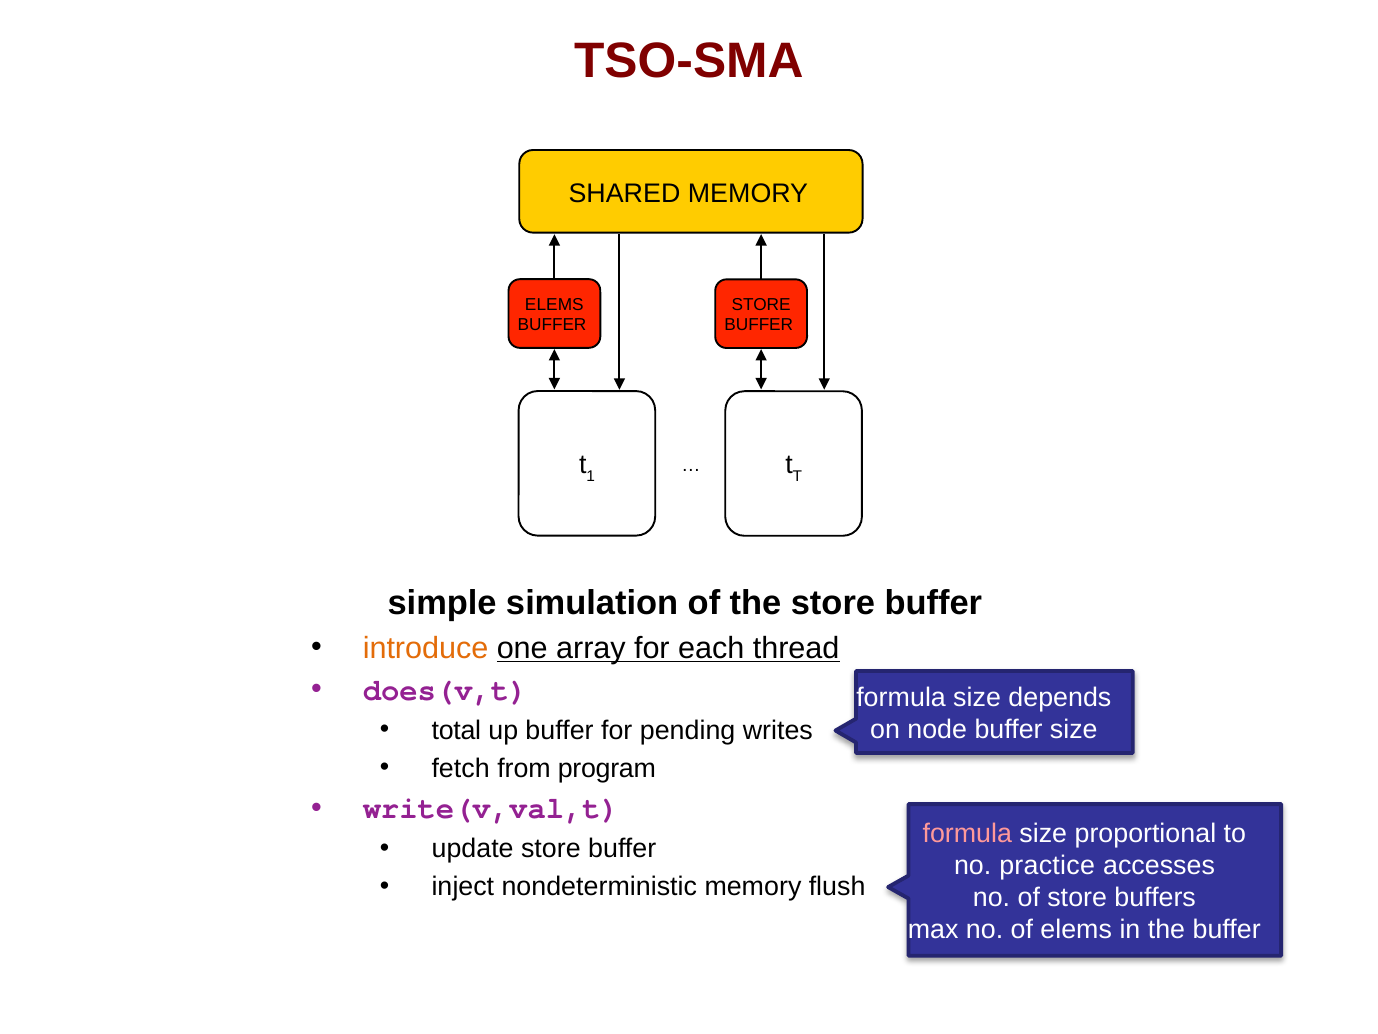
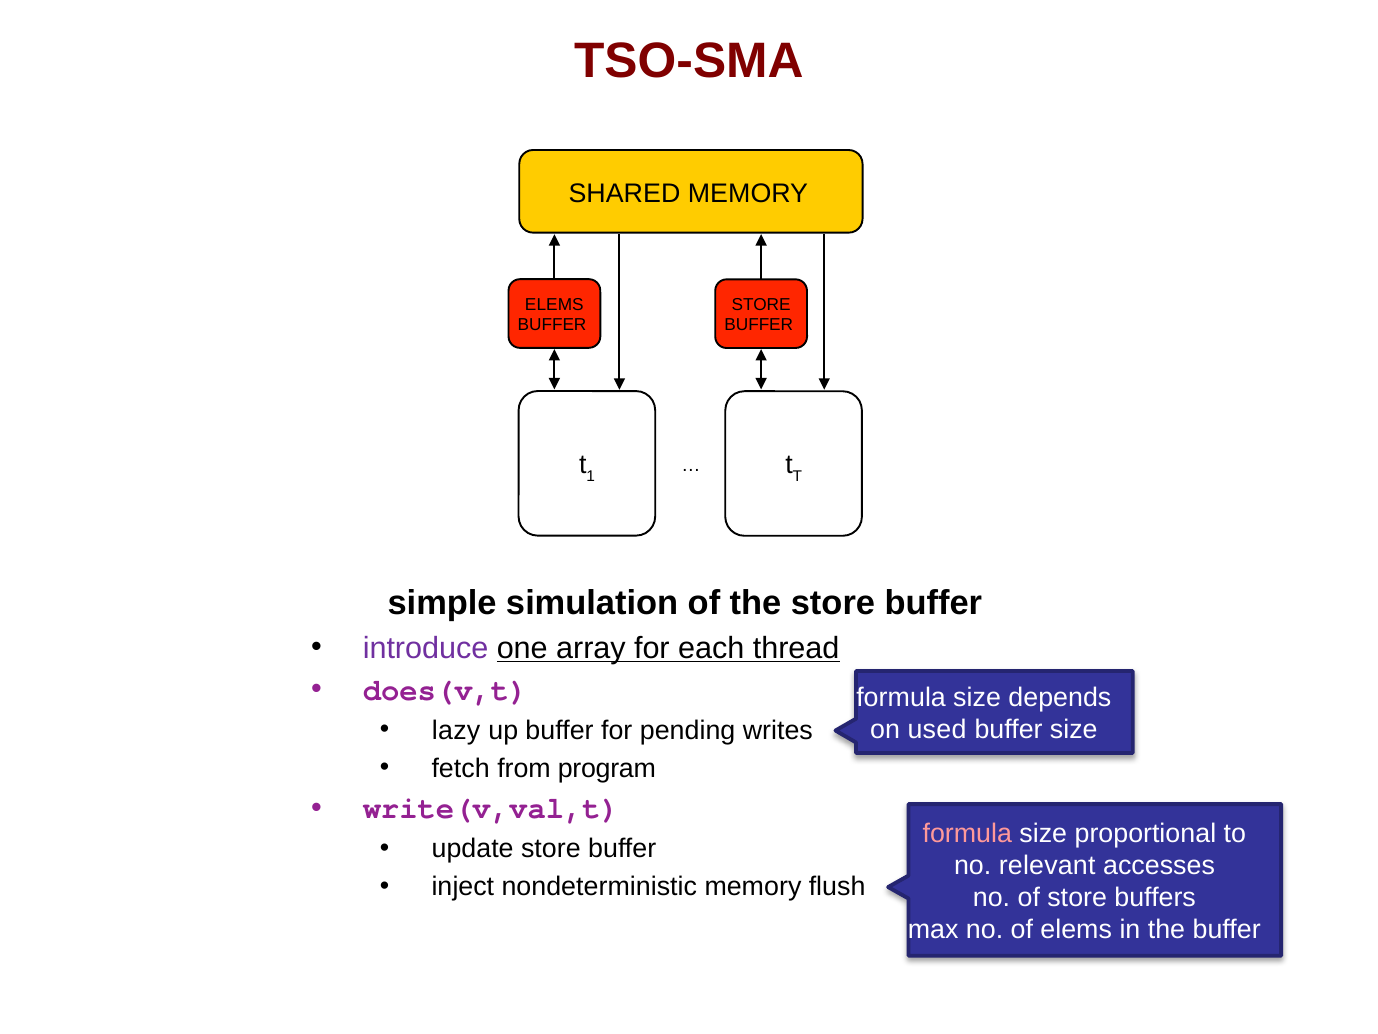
introduce colour: orange -> purple
total: total -> lazy
node: node -> used
practice: practice -> relevant
